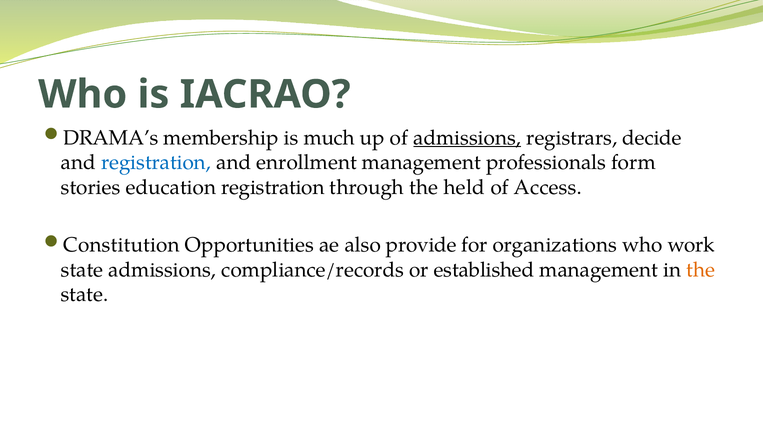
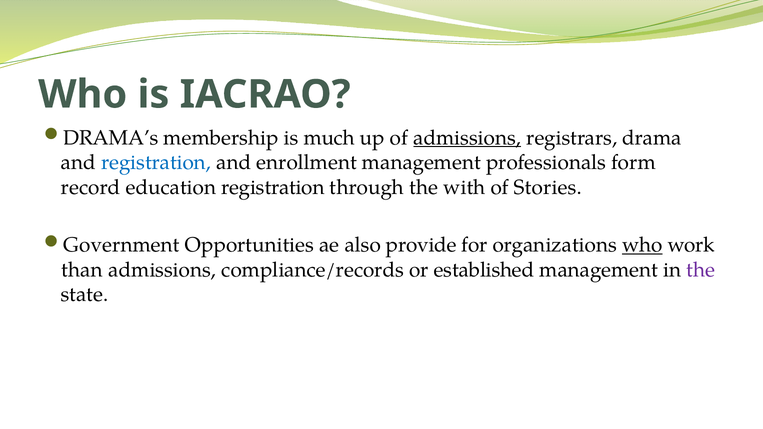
decide: decide -> drama
stories: stories -> record
held: held -> with
Access: Access -> Stories
Constitution: Constitution -> Government
who at (642, 245) underline: none -> present
state at (82, 270): state -> than
the at (701, 270) colour: orange -> purple
